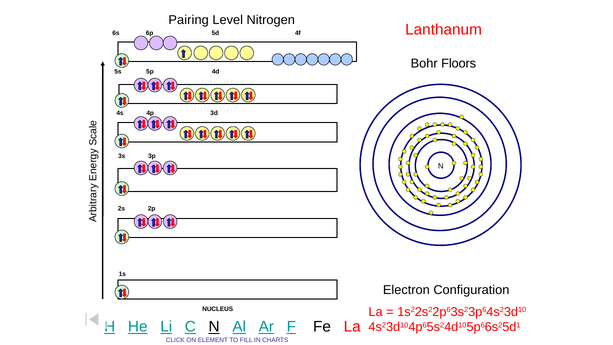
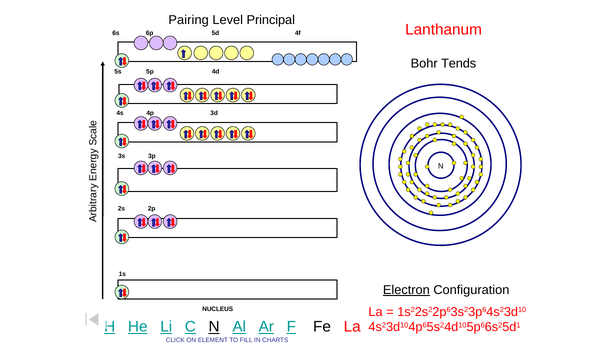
Nitrogen: Nitrogen -> Principal
Floors: Floors -> Tends
Electron underline: none -> present
